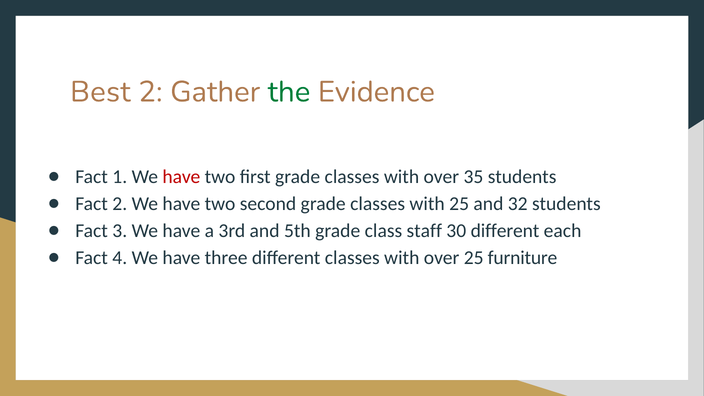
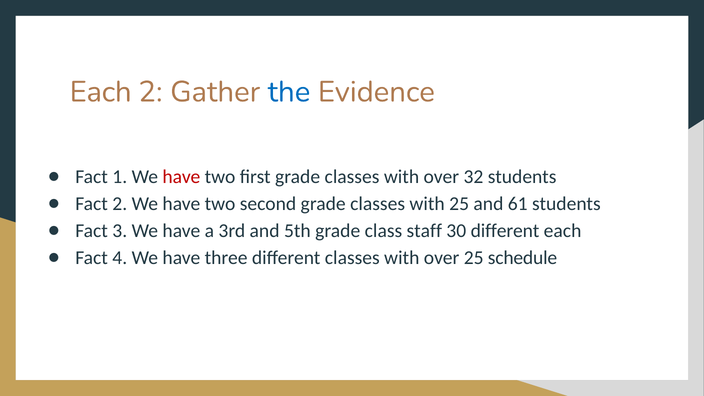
Best at (100, 92): Best -> Each
the colour: green -> blue
35: 35 -> 32
32: 32 -> 61
furniture: furniture -> schedule
